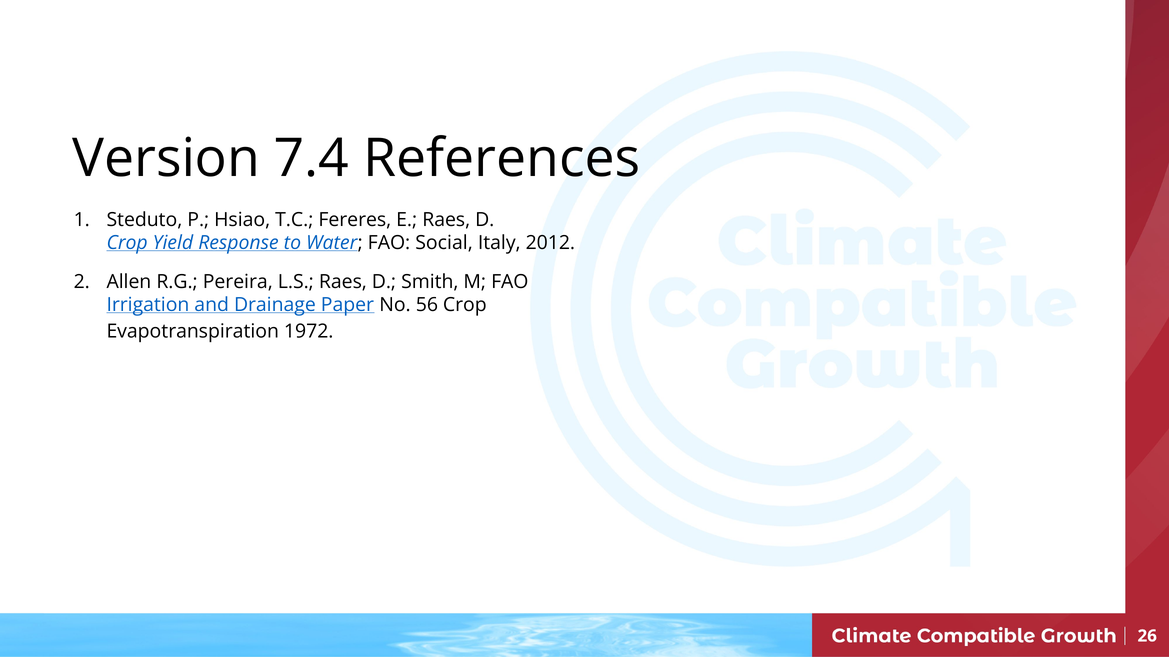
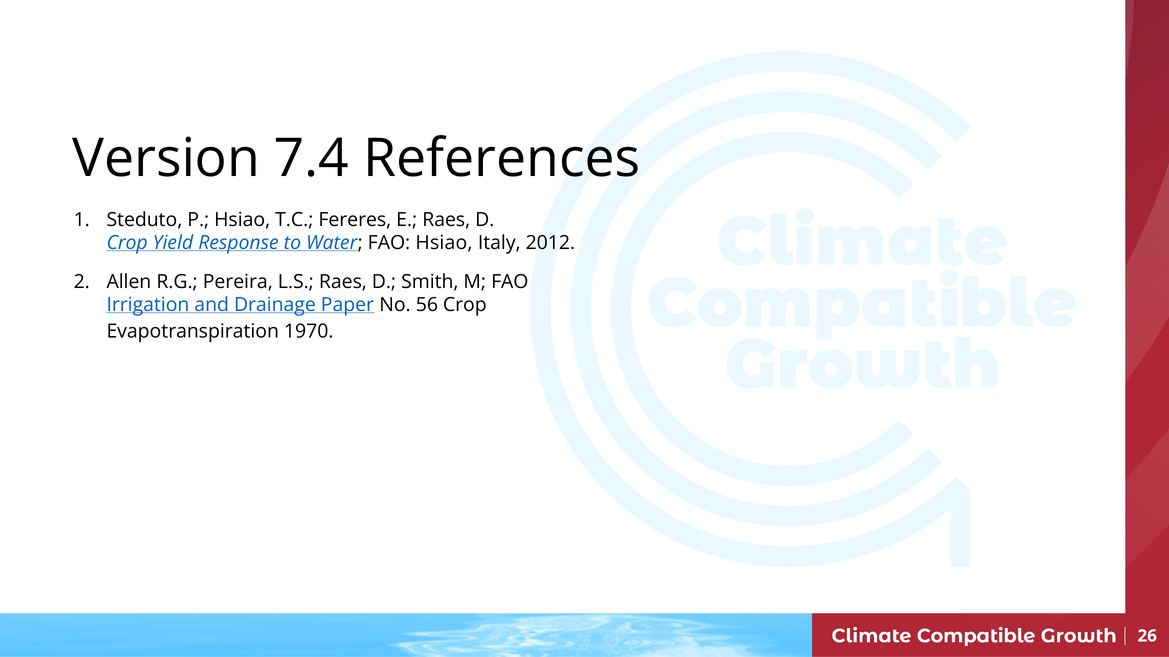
FAO Social: Social -> Hsiao
1972: 1972 -> 1970
